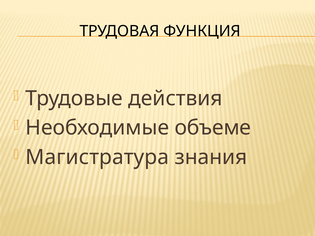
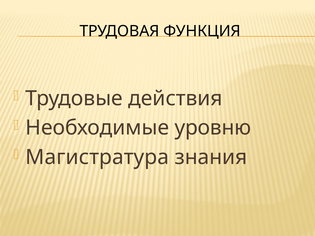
объеме: объеме -> уровню
